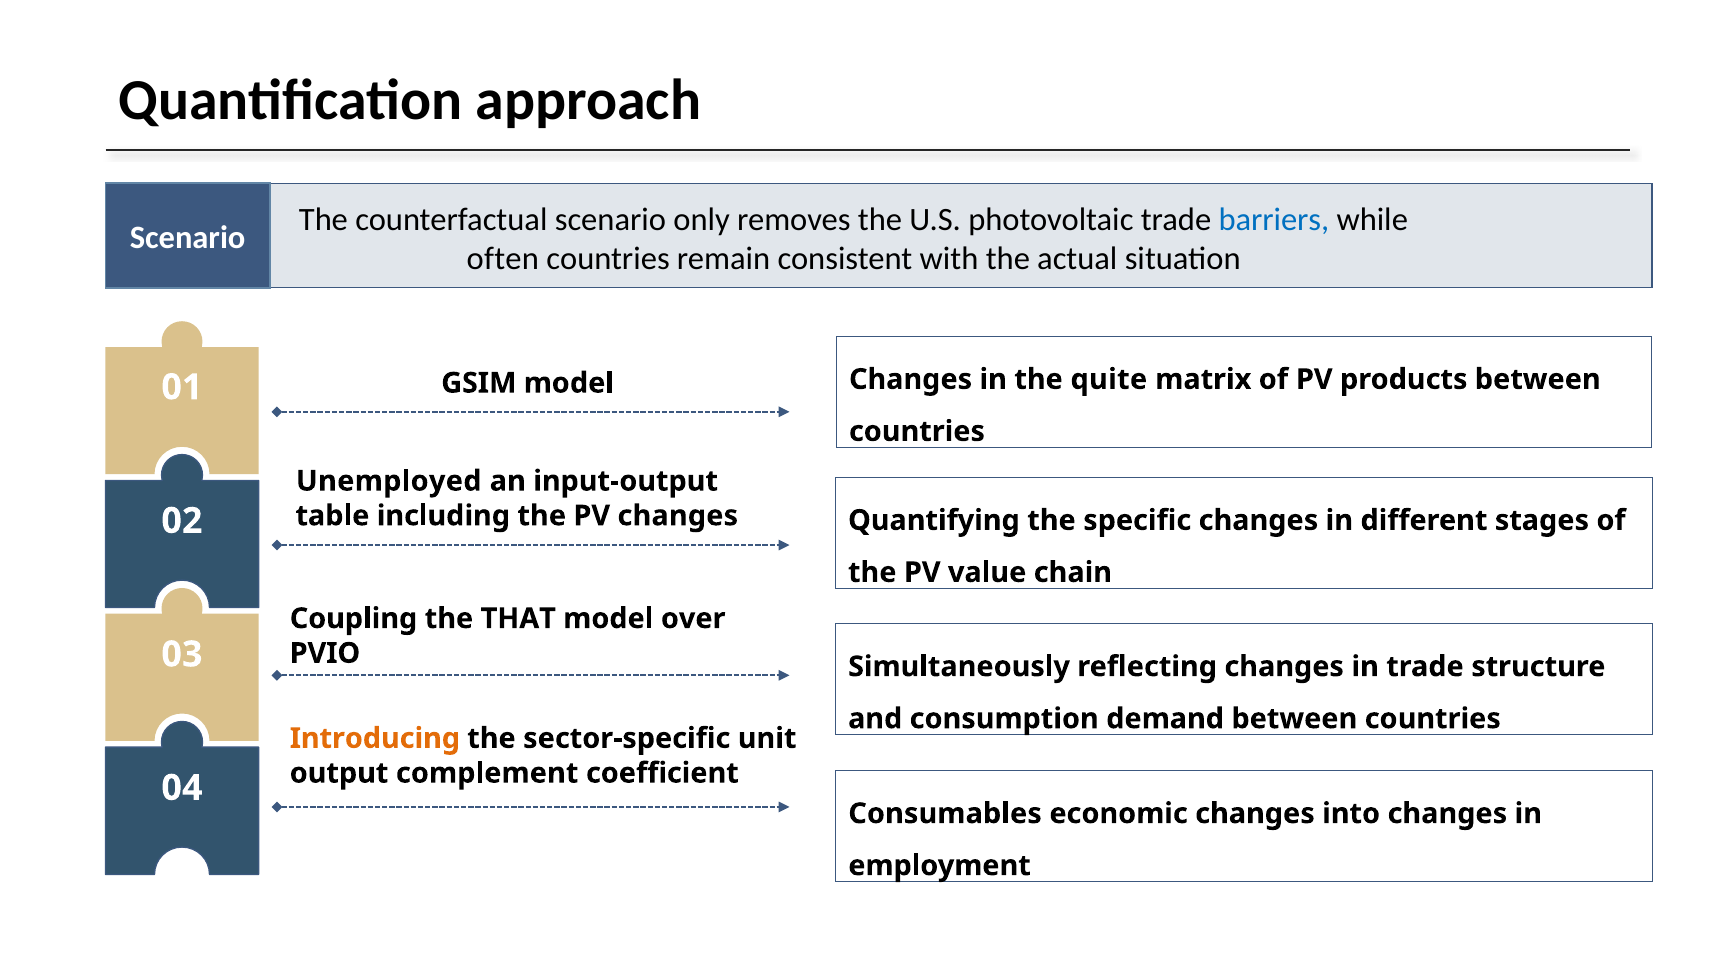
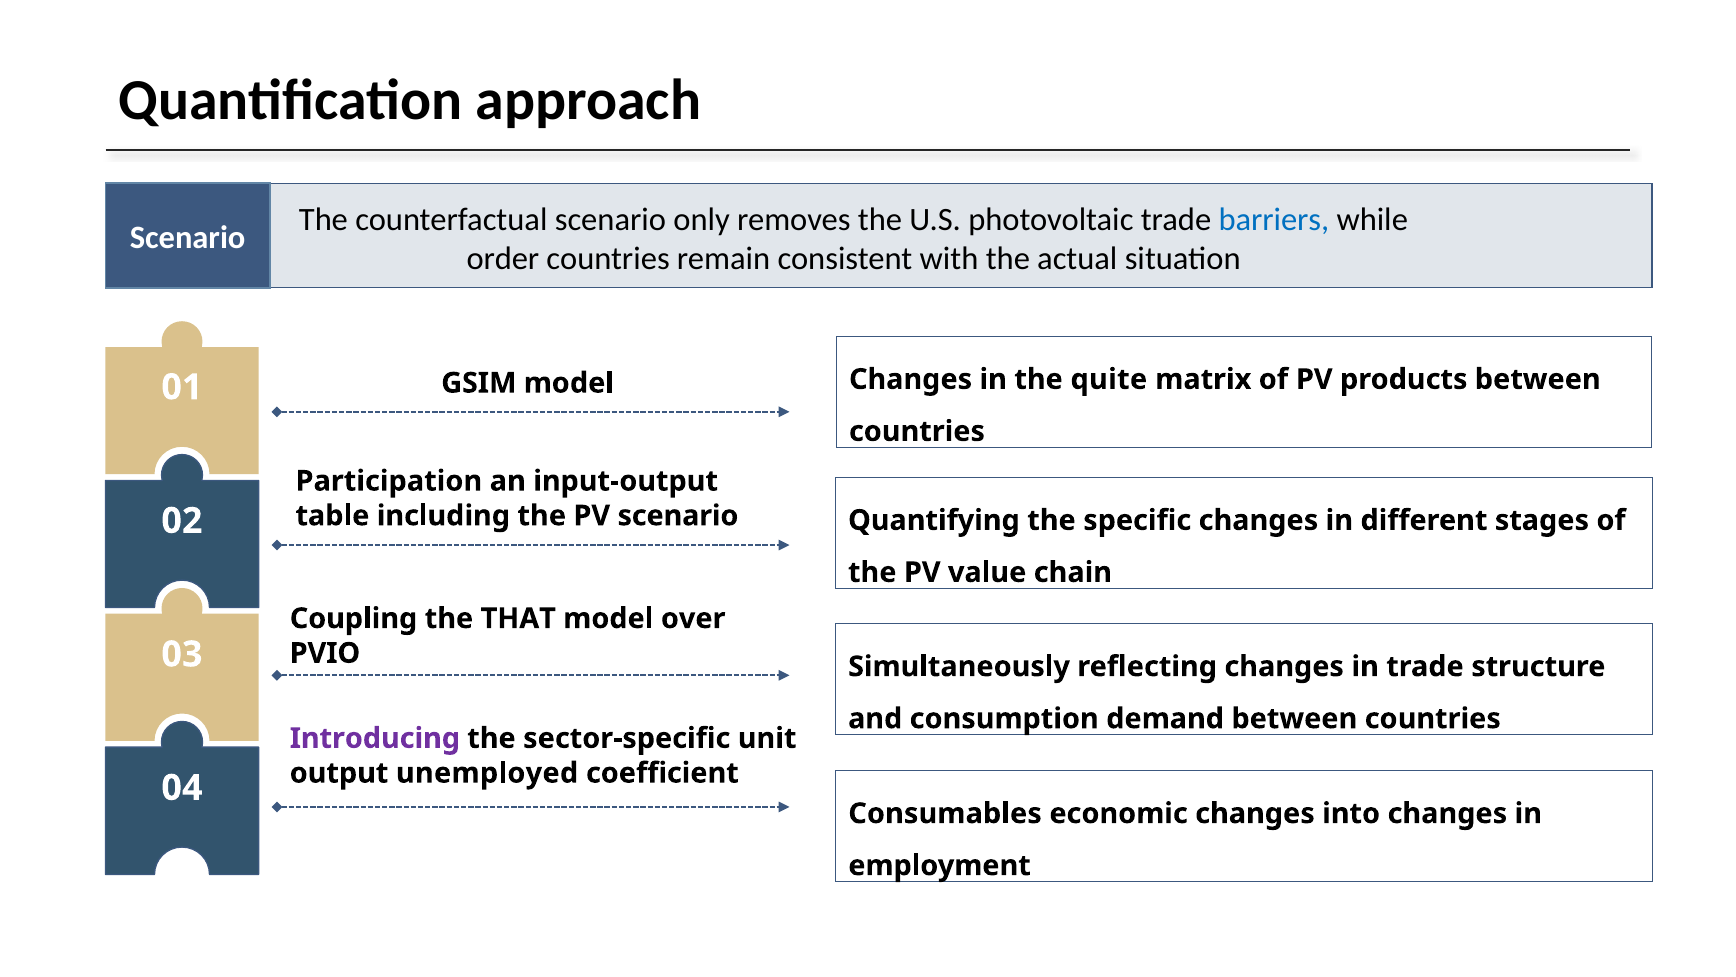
often: often -> order
Unemployed: Unemployed -> Participation
PV changes: changes -> scenario
Introducing colour: orange -> purple
complement: complement -> unemployed
